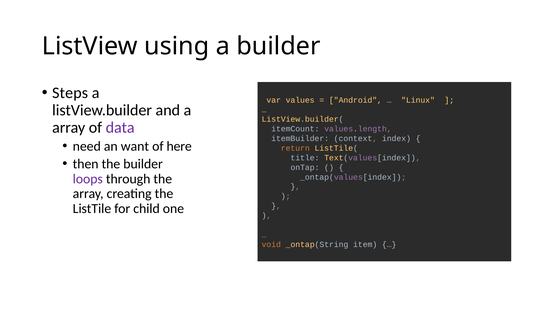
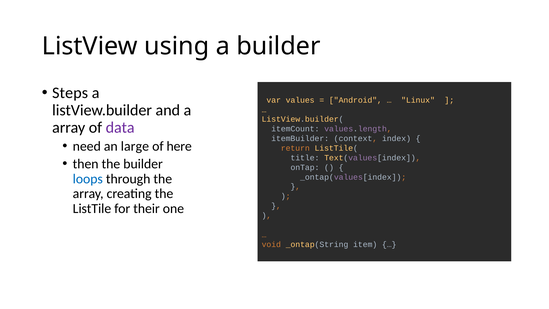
want: want -> large
loops colour: purple -> blue
child: child -> their
